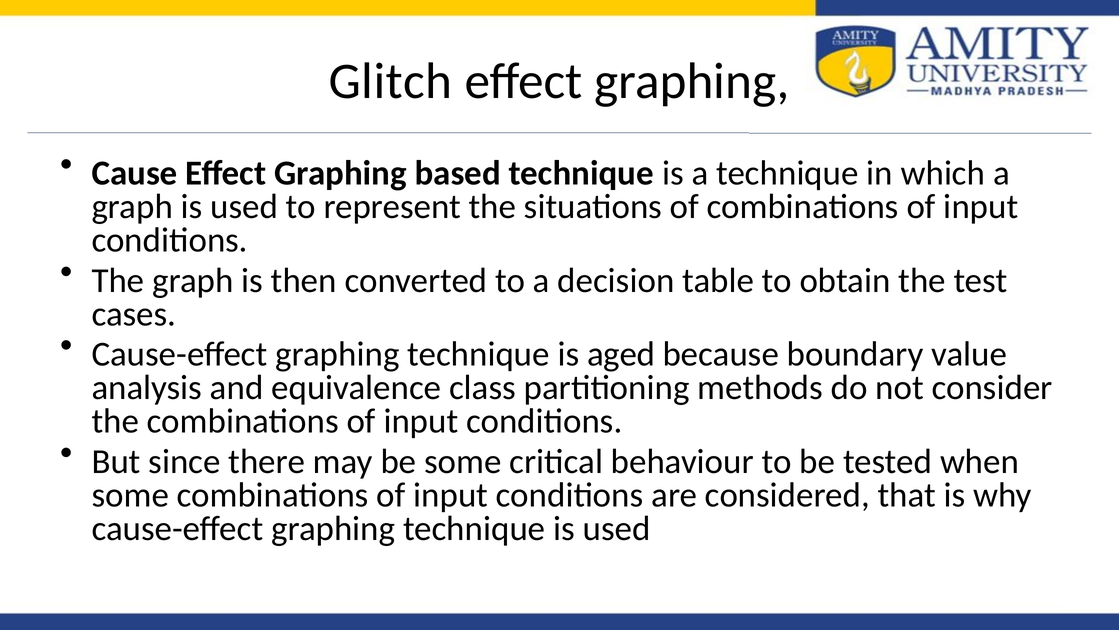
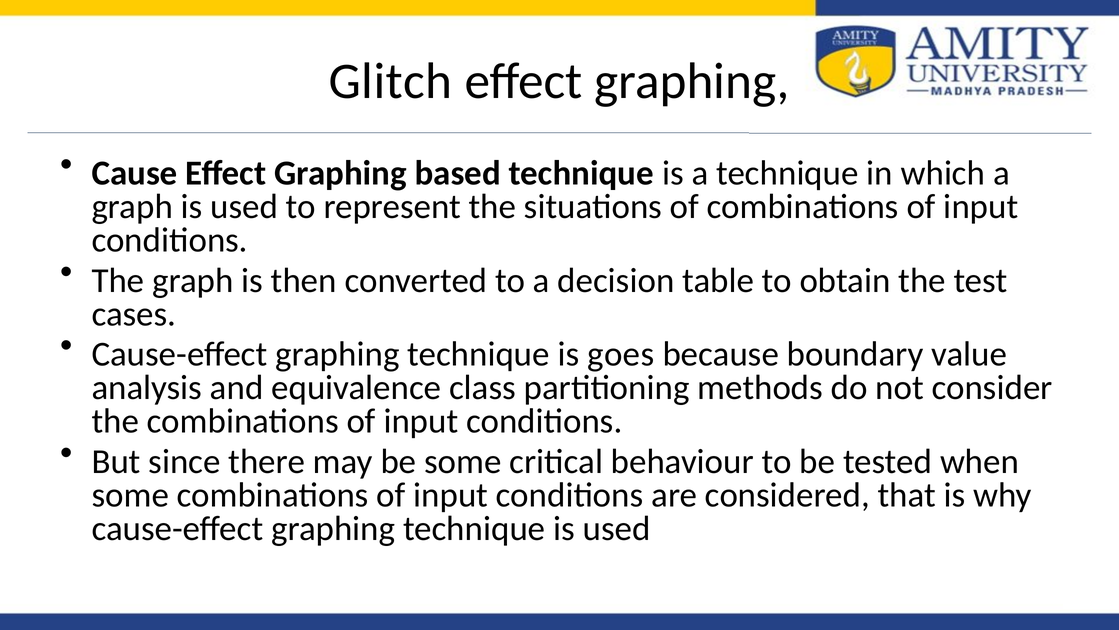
aged: aged -> goes
